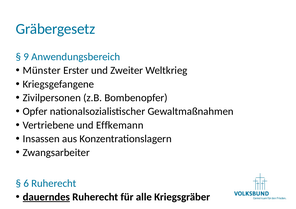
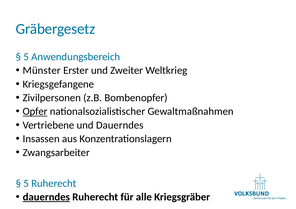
9 at (26, 57): 9 -> 5
Opfer underline: none -> present
und Effkemann: Effkemann -> Dauerndes
6 at (26, 184): 6 -> 5
